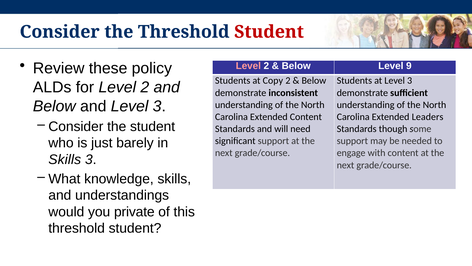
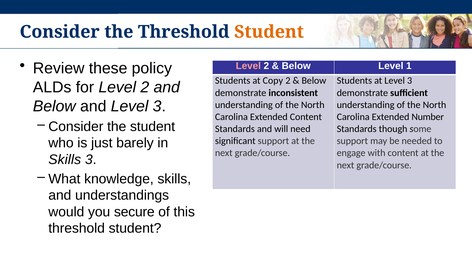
Student at (269, 32) colour: red -> orange
9: 9 -> 1
Leaders: Leaders -> Number
private: private -> secure
